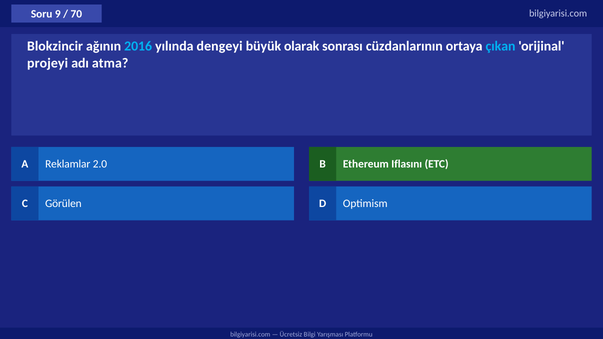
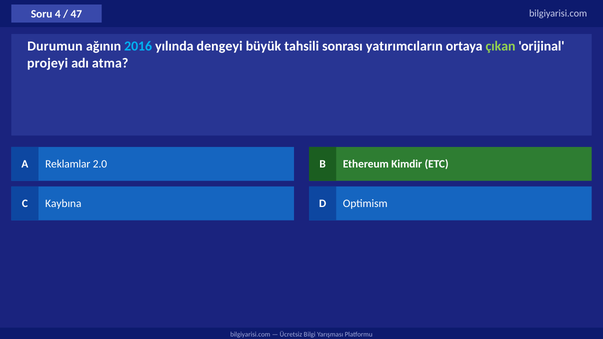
9: 9 -> 4
70: 70 -> 47
Blokzincir: Blokzincir -> Durumun
olarak: olarak -> tahsili
cüzdanlarının: cüzdanlarının -> yatırımcıların
çıkan colour: light blue -> light green
Iflasını: Iflasını -> Kimdir
Görülen: Görülen -> Kaybına
